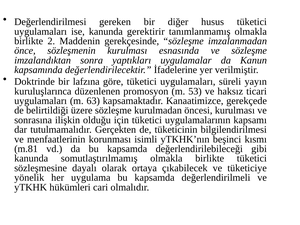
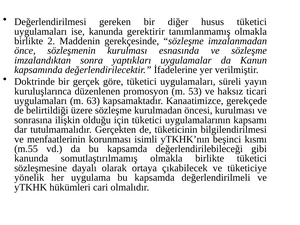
lafzına: lafzına -> gerçek
m.81: m.81 -> m.55
